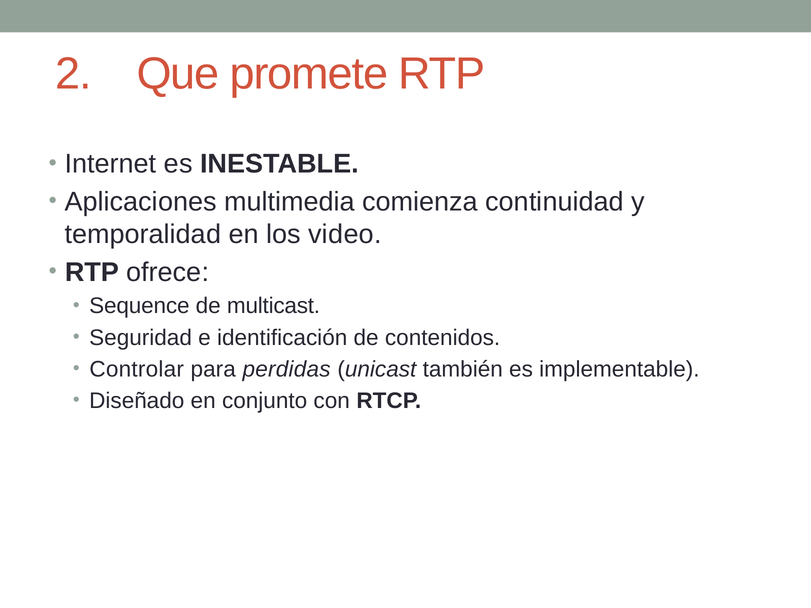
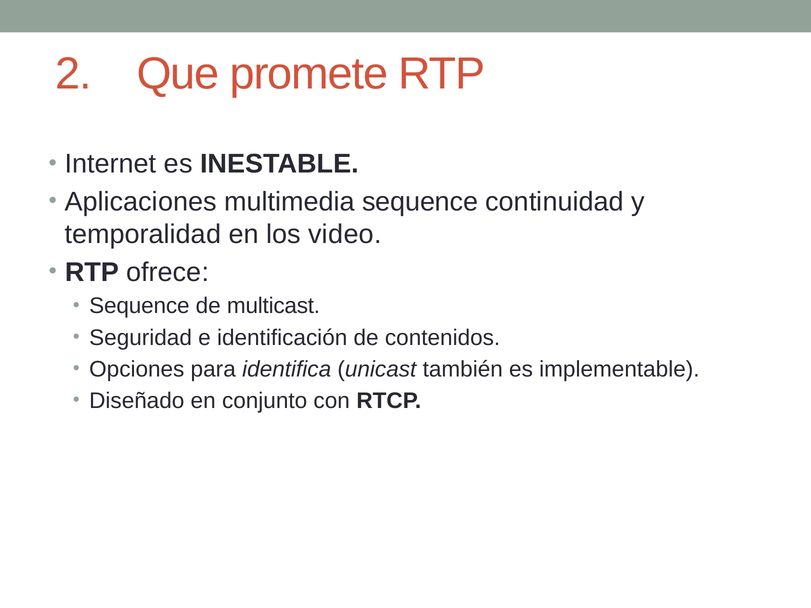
multimedia comienza: comienza -> sequence
Controlar: Controlar -> Opciones
perdidas: perdidas -> identifica
